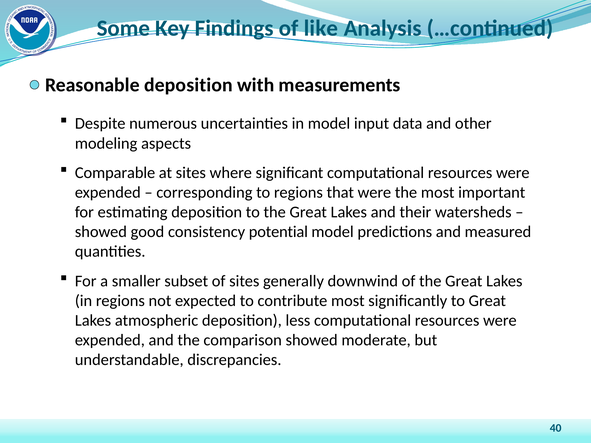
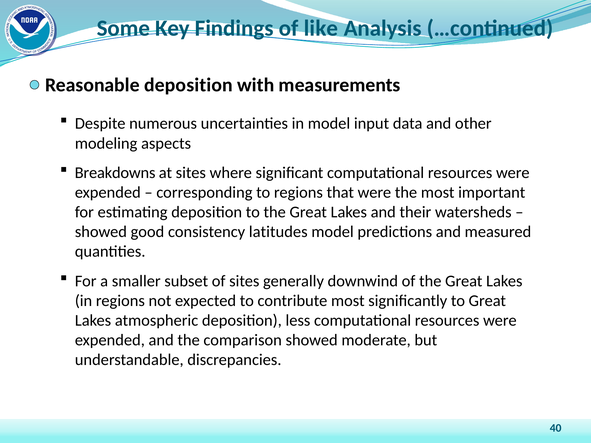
Comparable: Comparable -> Breakdowns
potential: potential -> latitudes
